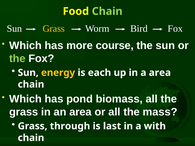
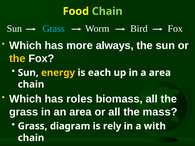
Grass at (54, 29) colour: yellow -> light blue
course: course -> always
the at (17, 59) colour: light green -> yellow
pond: pond -> roles
through: through -> diagram
last: last -> rely
